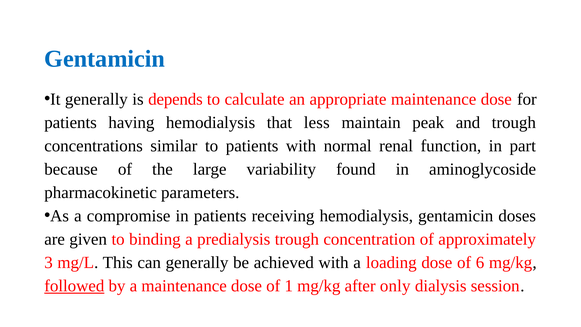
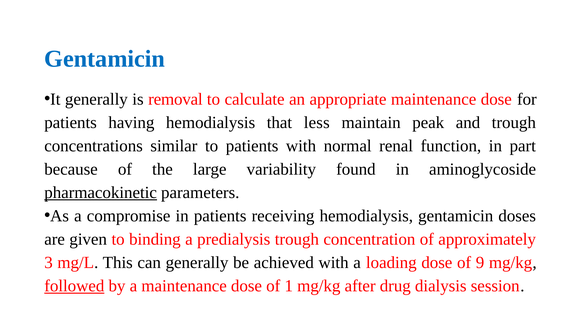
depends: depends -> removal
pharmacokinetic underline: none -> present
6: 6 -> 9
only: only -> drug
